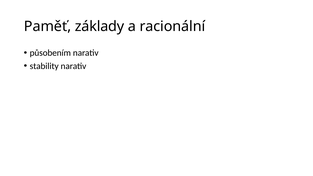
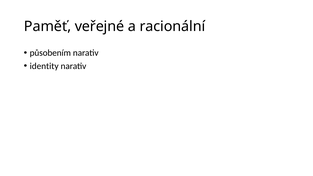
základy: základy -> veřejné
stability: stability -> identity
